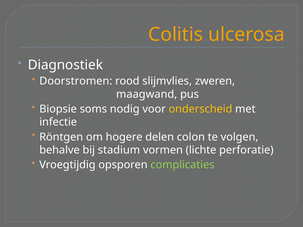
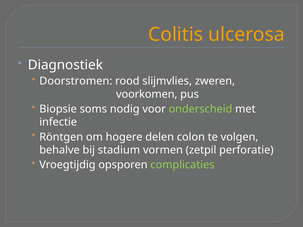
maagwand: maagwand -> voorkomen
onderscheid colour: yellow -> light green
lichte: lichte -> zetpil
